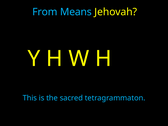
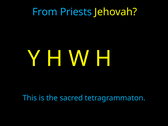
Means: Means -> Priests
